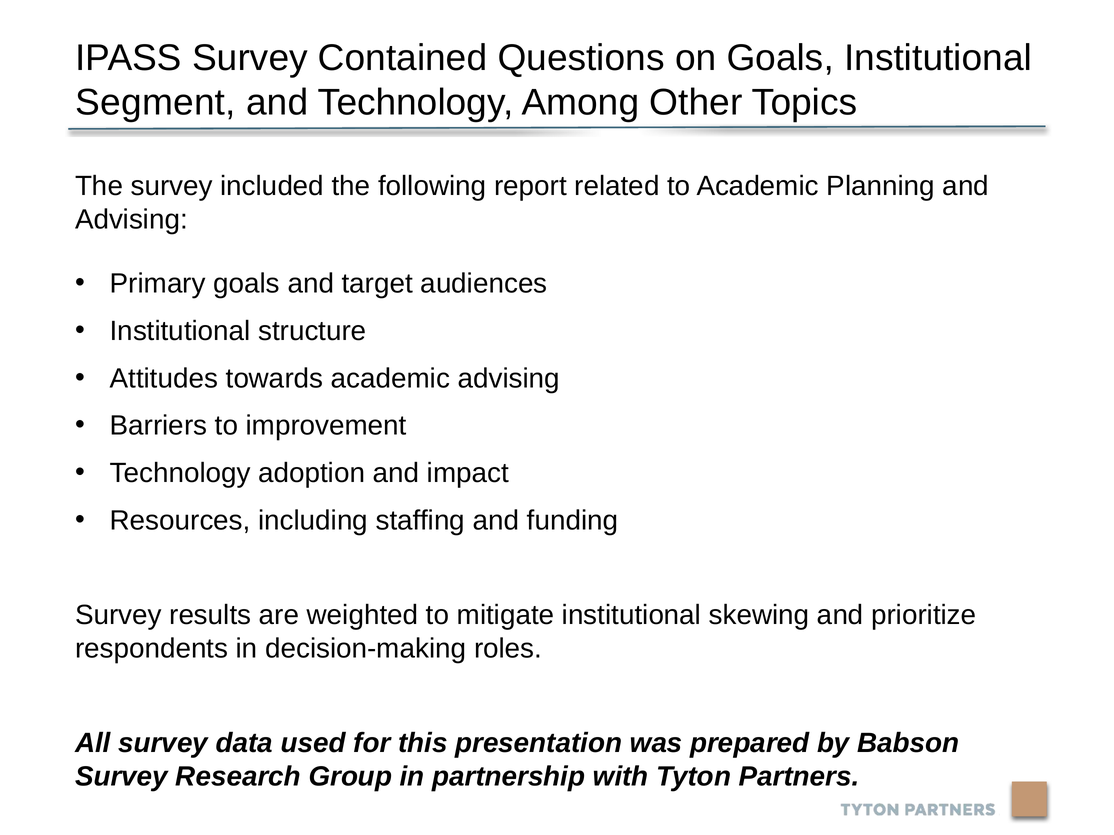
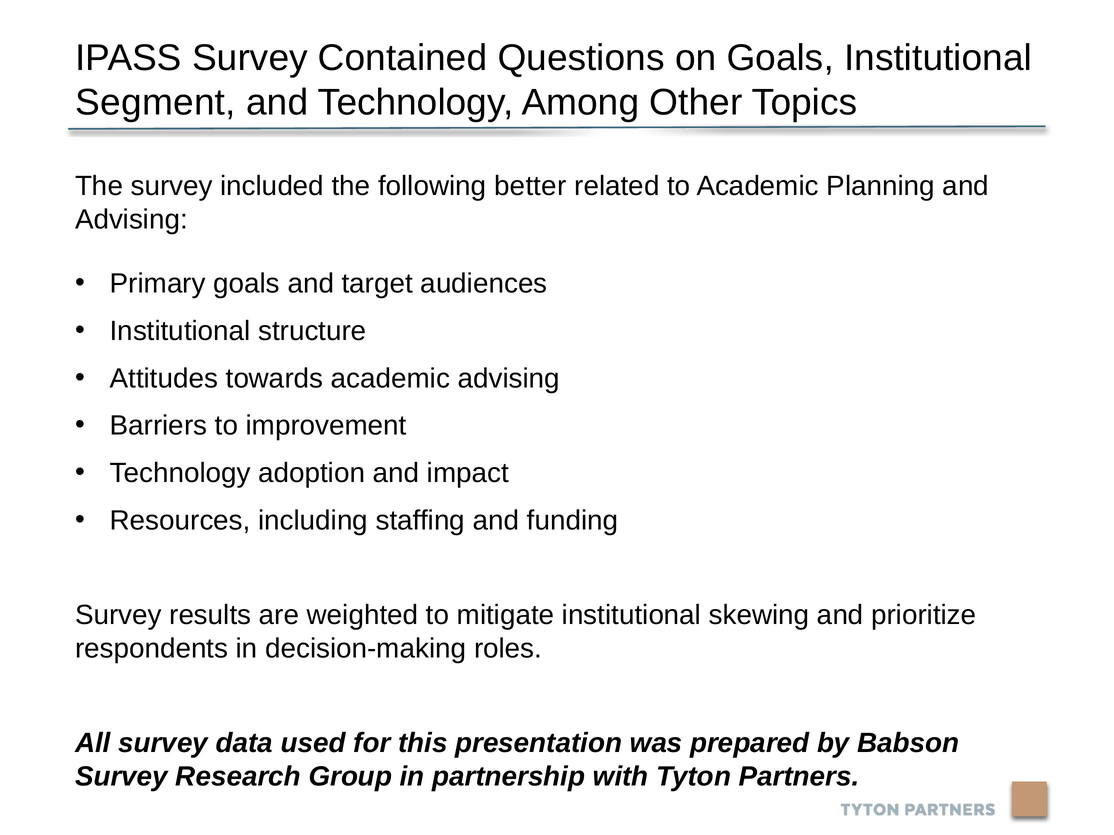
report: report -> better
